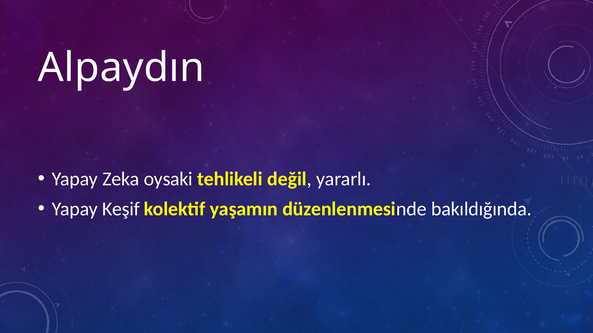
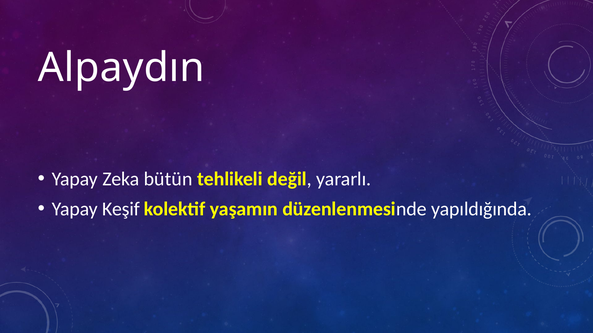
oysaki: oysaki -> bütün
bakıldığında: bakıldığında -> yapıldığında
